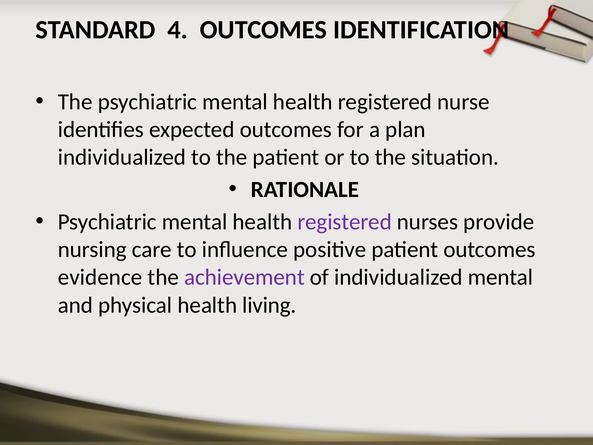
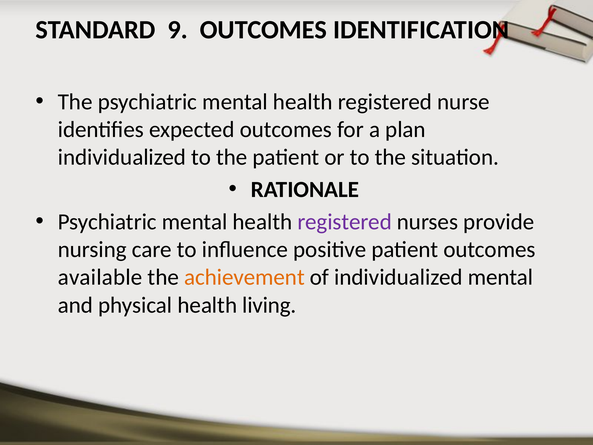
4: 4 -> 9
evidence: evidence -> available
achievement colour: purple -> orange
